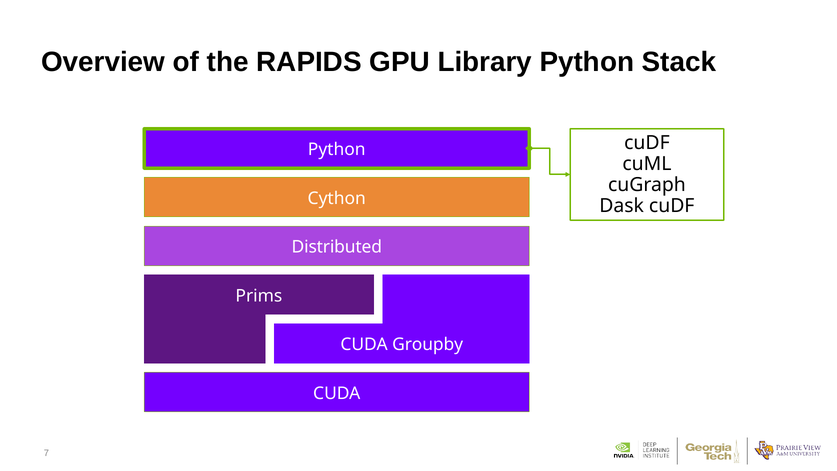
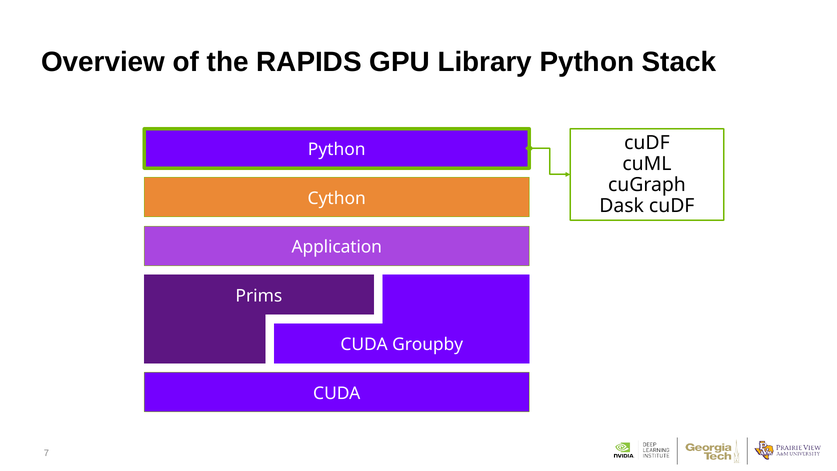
Distributed: Distributed -> Application
